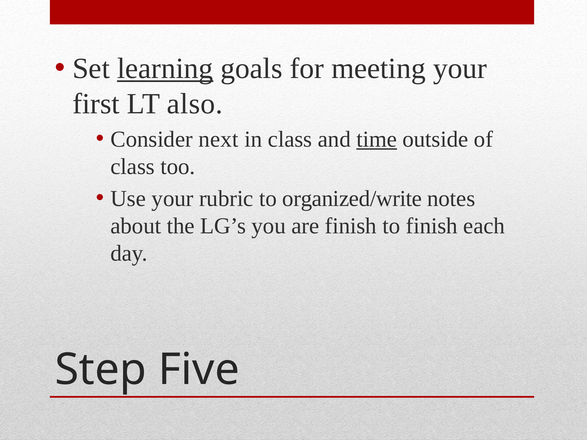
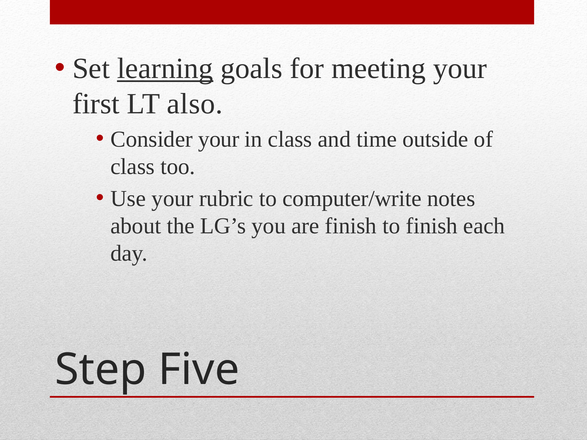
Consider next: next -> your
time underline: present -> none
organized/write: organized/write -> computer/write
